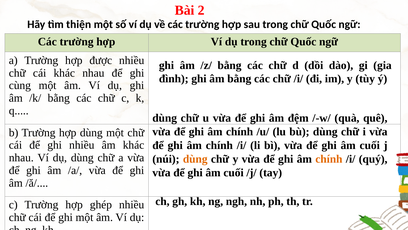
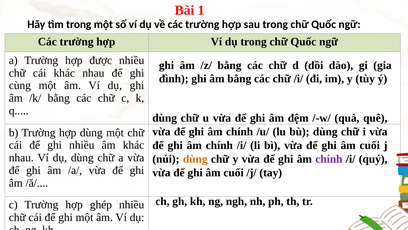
2: 2 -> 1
tìm thiện: thiện -> trong
chính at (329, 159) colour: orange -> purple
